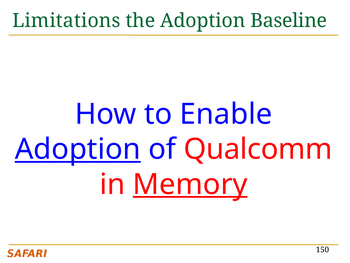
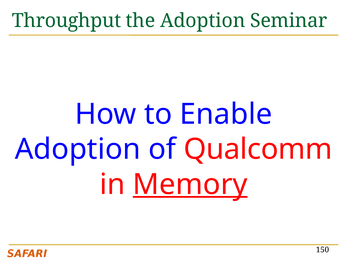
Limitations: Limitations -> Throughput
Baseline: Baseline -> Seminar
Adoption at (78, 149) underline: present -> none
